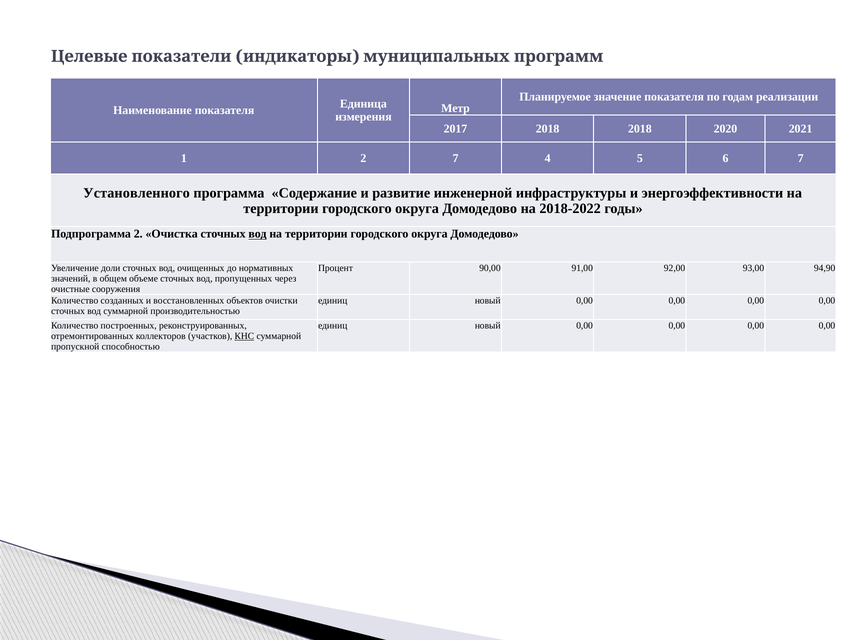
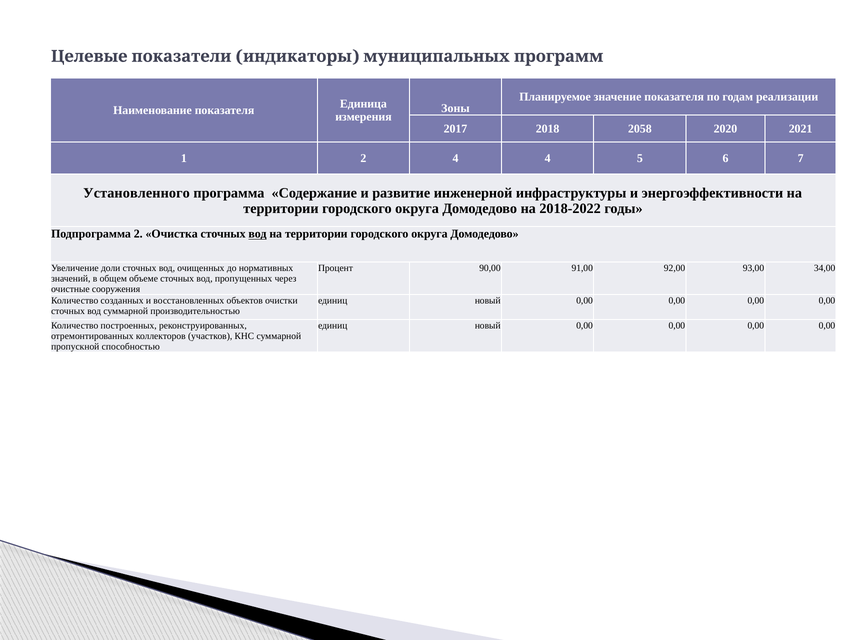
Метр: Метр -> Зоны
2018 2018: 2018 -> 2058
2 7: 7 -> 4
94,90: 94,90 -> 34,00
КНС underline: present -> none
